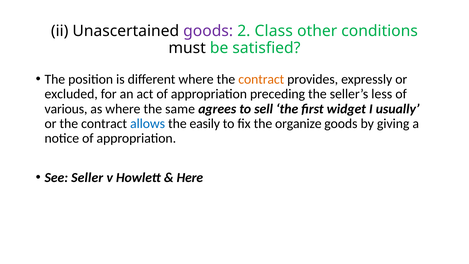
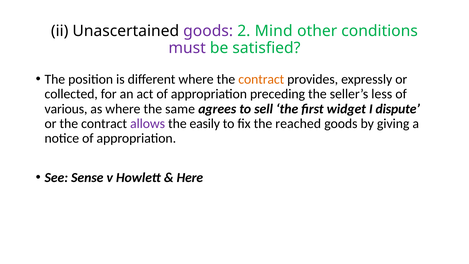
Class: Class -> Mind
must colour: black -> purple
excluded: excluded -> collected
usually: usually -> dispute
allows colour: blue -> purple
organize: organize -> reached
Seller: Seller -> Sense
